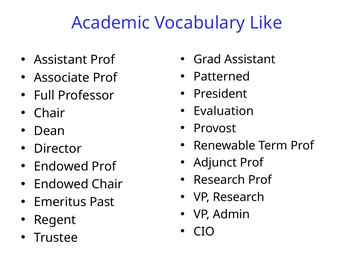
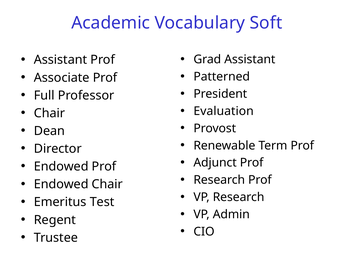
Like: Like -> Soft
Past: Past -> Test
